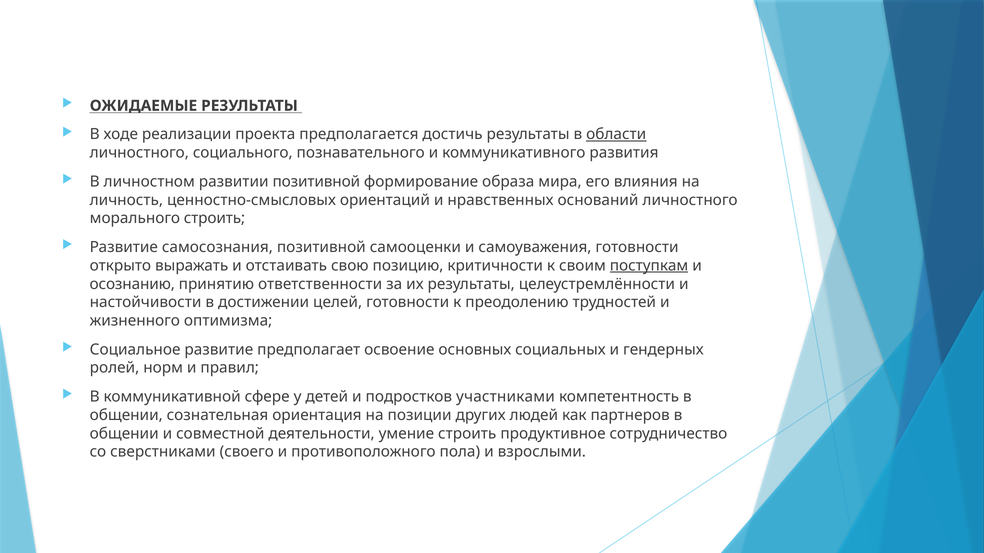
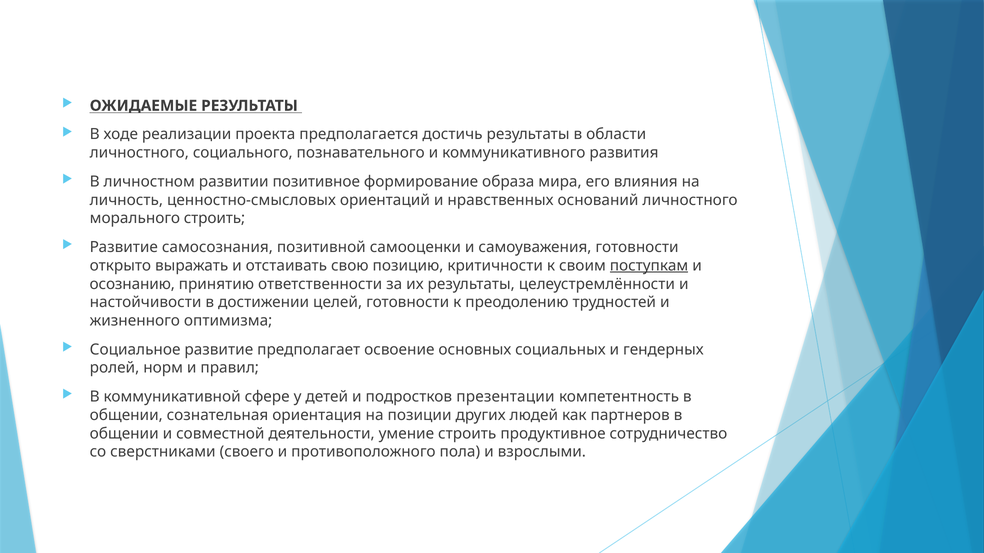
области underline: present -> none
развитии позитивной: позитивной -> позитивное
участниками: участниками -> презентации
